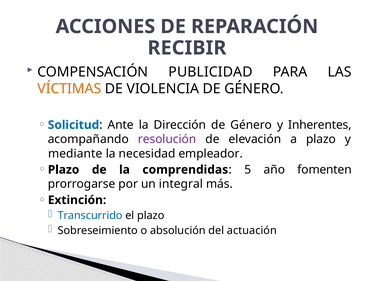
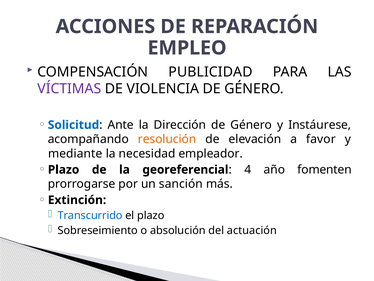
RECIBIR: RECIBIR -> EMPLEO
VÍCTIMAS colour: orange -> purple
Inherentes: Inherentes -> Instáurese
resolución colour: purple -> orange
a plazo: plazo -> favor
comprendidas: comprendidas -> georeferencial
5: 5 -> 4
integral: integral -> sanción
